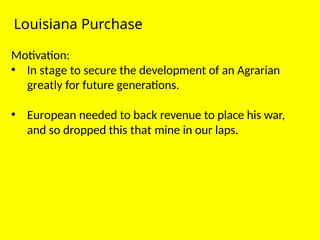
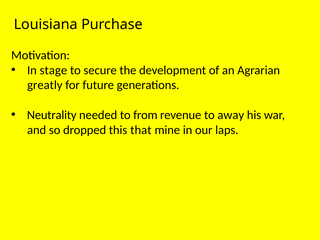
European: European -> Neutrality
back: back -> from
place: place -> away
